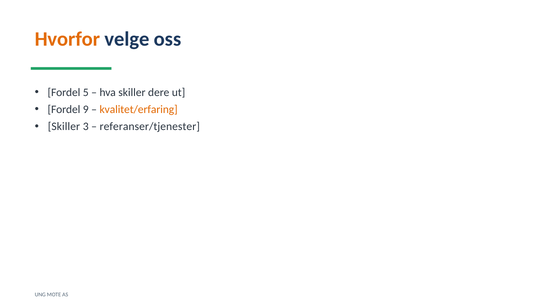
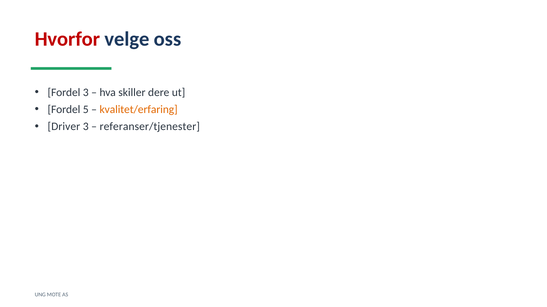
Hvorfor colour: orange -> red
Fordel 5: 5 -> 3
9: 9 -> 5
Skiller at (64, 127): Skiller -> Driver
